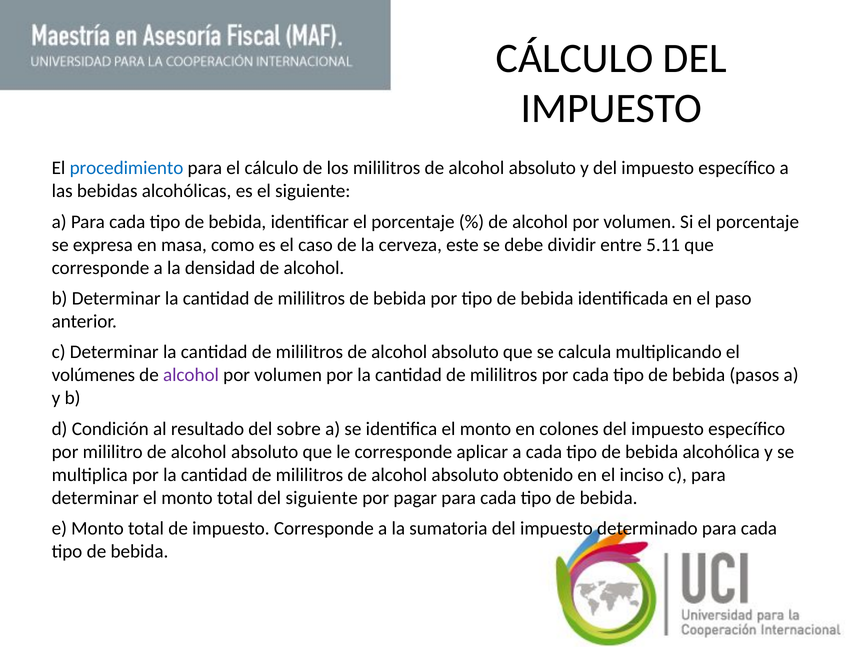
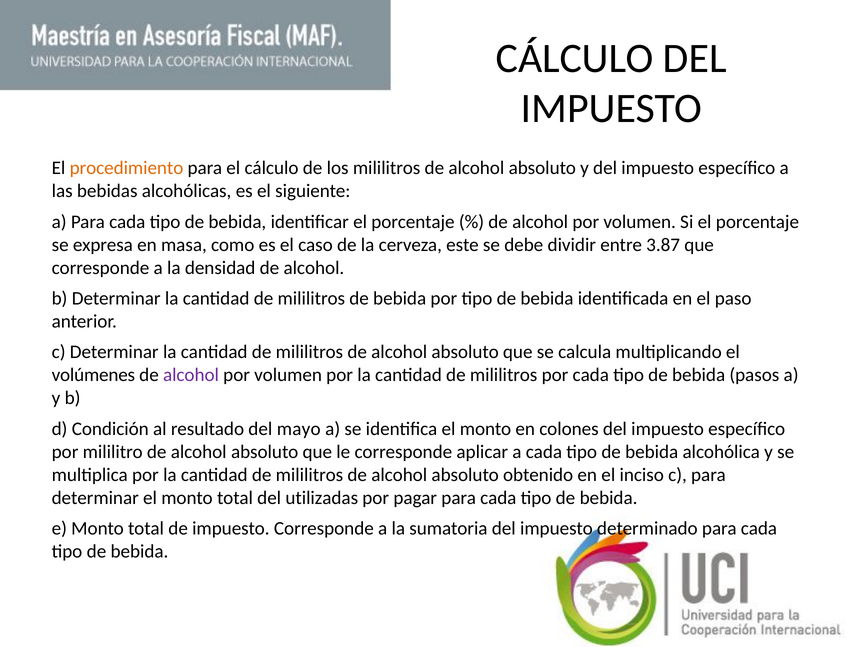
procedimiento colour: blue -> orange
5.11: 5.11 -> 3.87
sobre: sobre -> mayo
del siguiente: siguiente -> utilizadas
